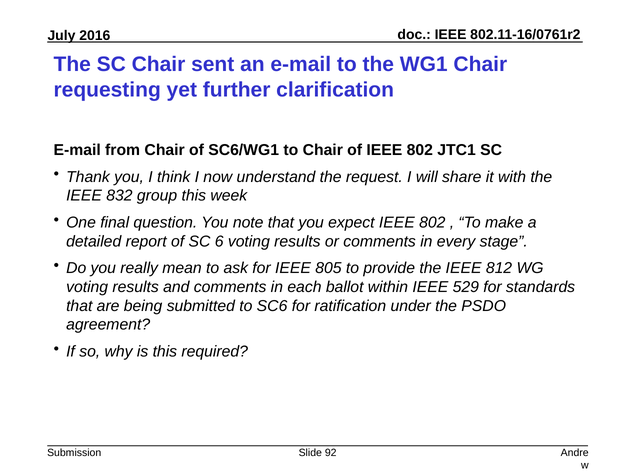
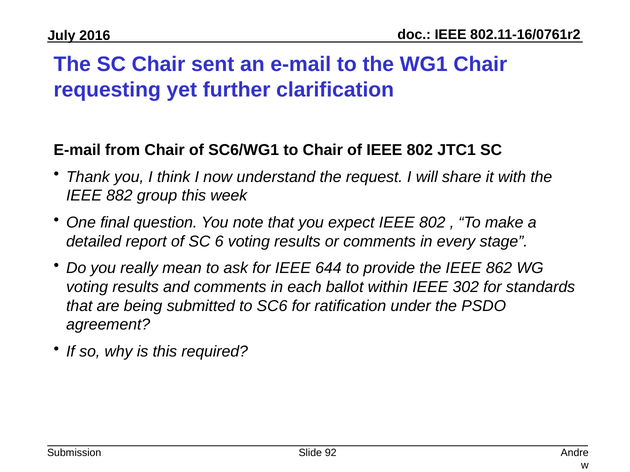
832: 832 -> 882
805: 805 -> 644
812: 812 -> 862
529: 529 -> 302
